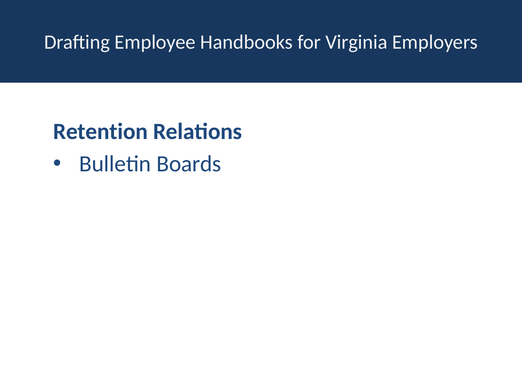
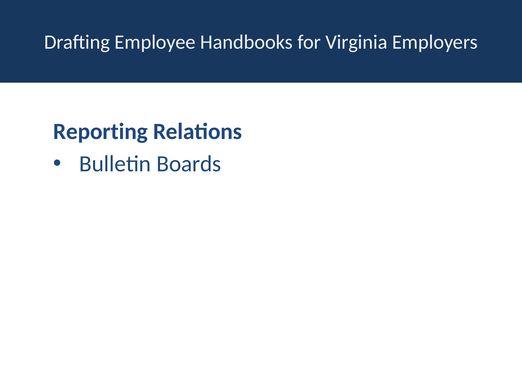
Retention: Retention -> Reporting
